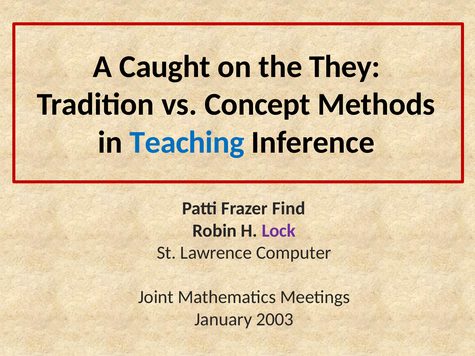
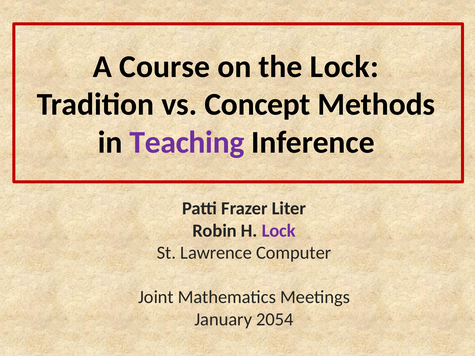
Caught: Caught -> Course
the They: They -> Lock
Teaching colour: blue -> purple
Find: Find -> Liter
2003: 2003 -> 2054
